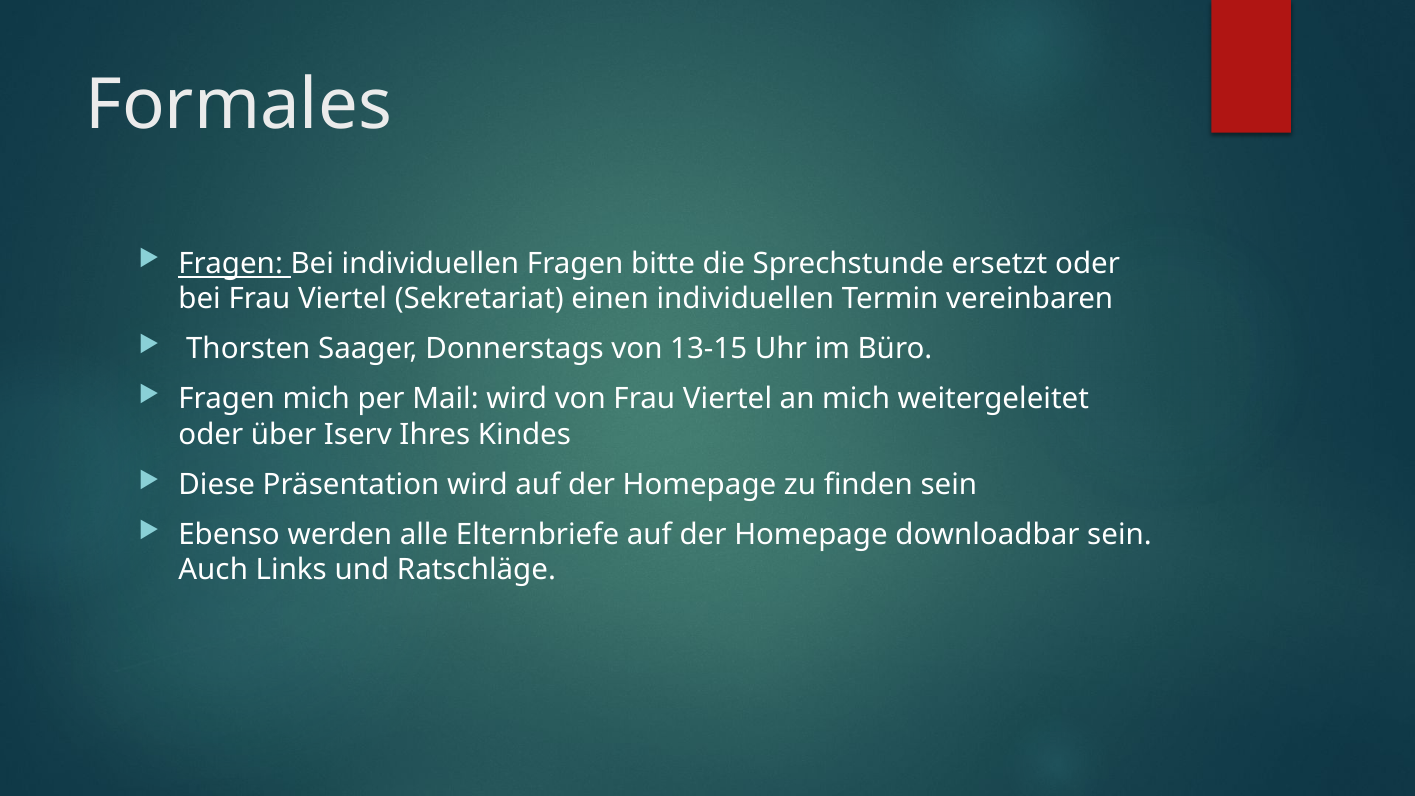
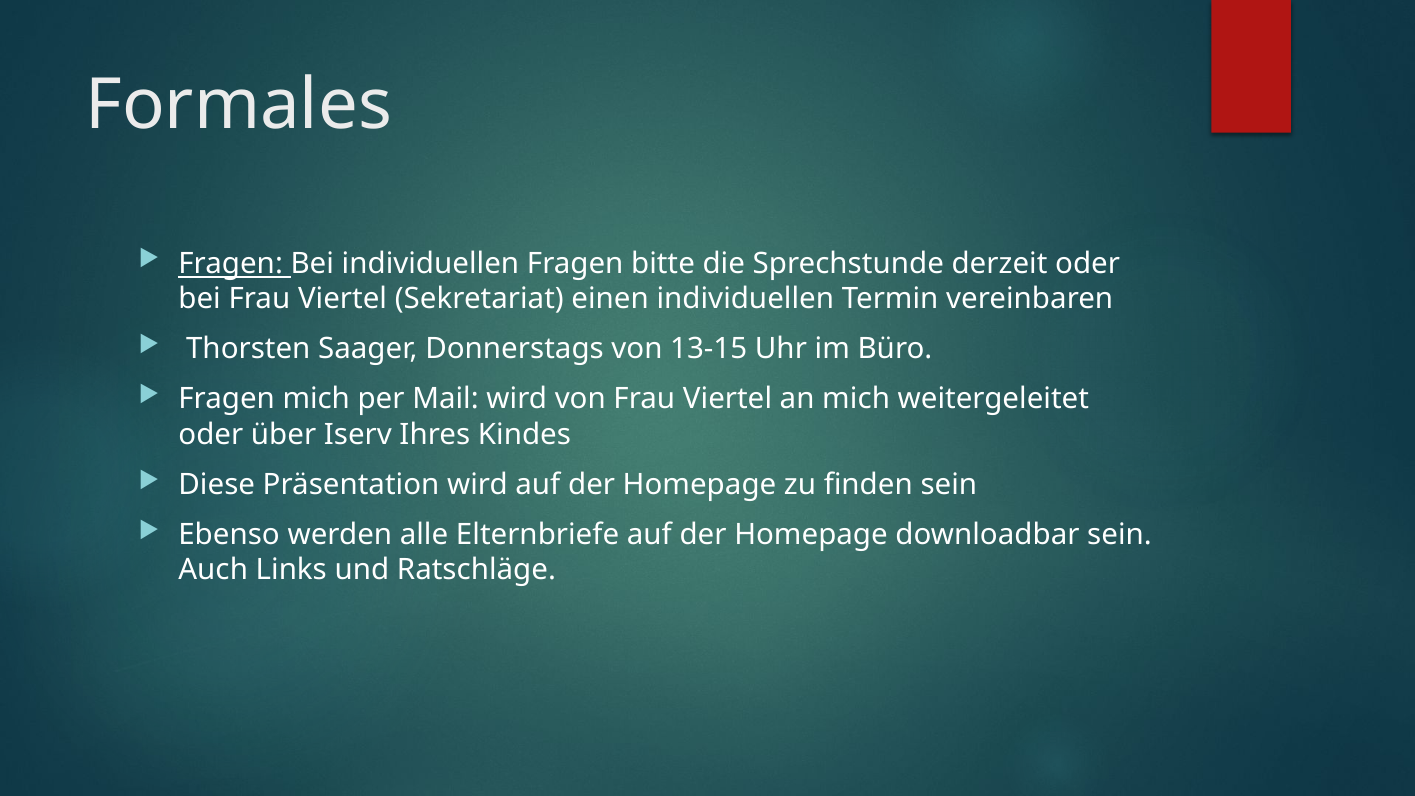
ersetzt: ersetzt -> derzeit
